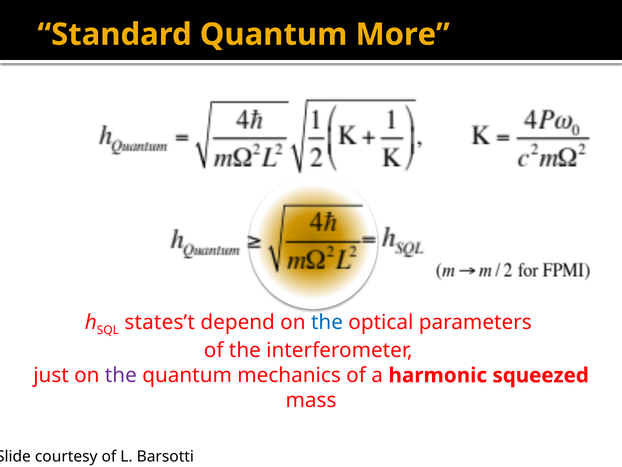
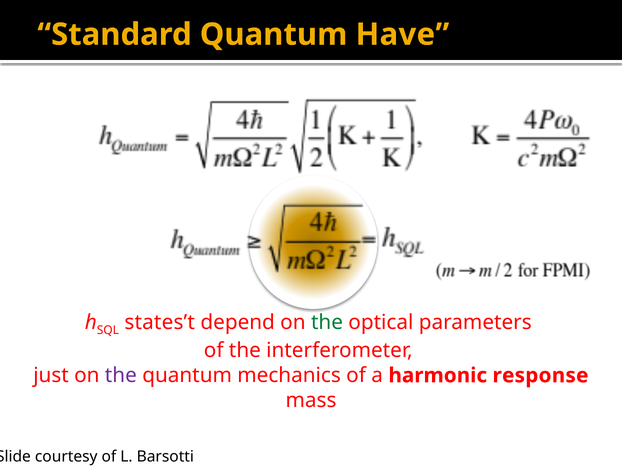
More: More -> Have
the at (327, 322) colour: blue -> green
squeezed: squeezed -> response
